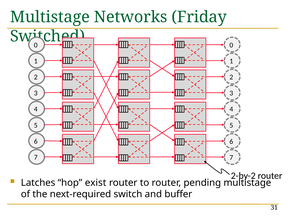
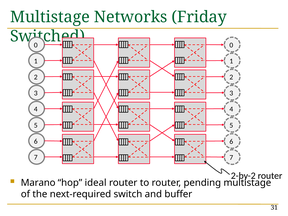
Latches: Latches -> Marano
exist: exist -> ideal
